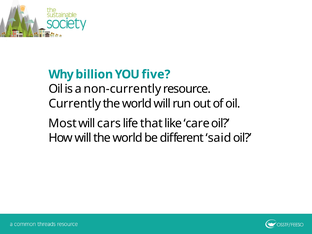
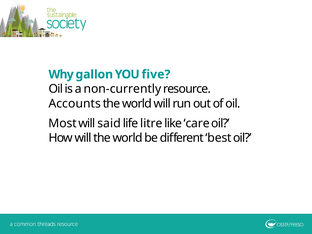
billion: billion -> gallon
Currently: Currently -> Accounts
cars: cars -> said
that: that -> litre
said: said -> best
